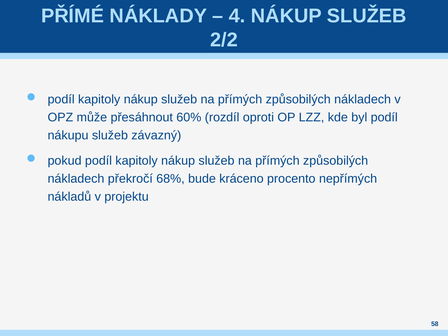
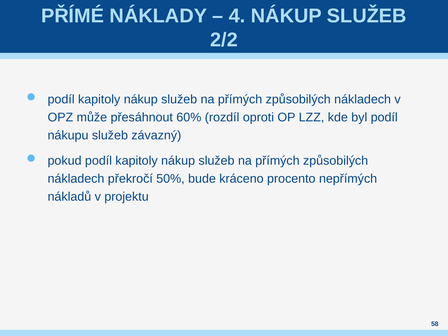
68%: 68% -> 50%
